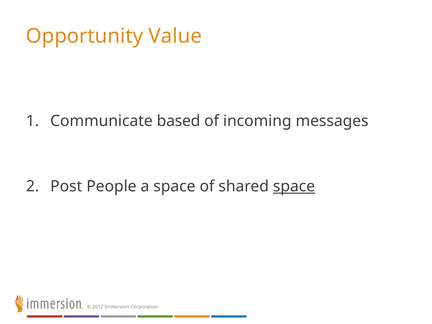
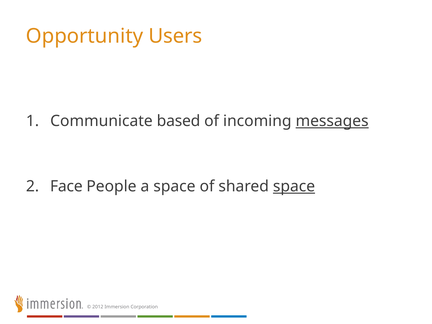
Value: Value -> Users
messages underline: none -> present
Post: Post -> Face
